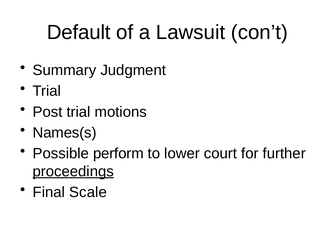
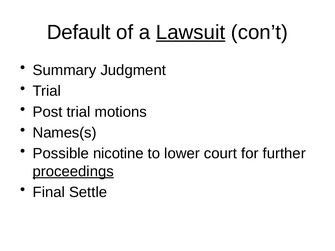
Lawsuit underline: none -> present
perform: perform -> nicotine
Scale: Scale -> Settle
